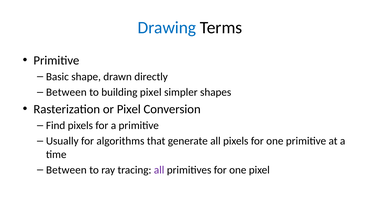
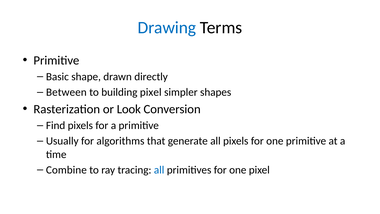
or Pixel: Pixel -> Look
Between at (66, 170): Between -> Combine
all at (159, 170) colour: purple -> blue
